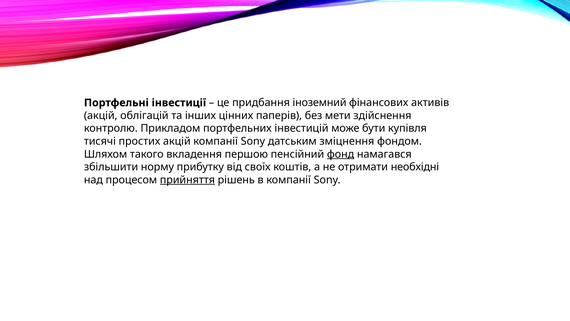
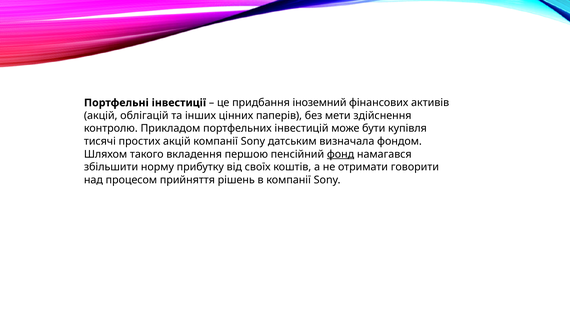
зміцнення: зміцнення -> визначала
необхідні: необхідні -> говорити
прийняття underline: present -> none
